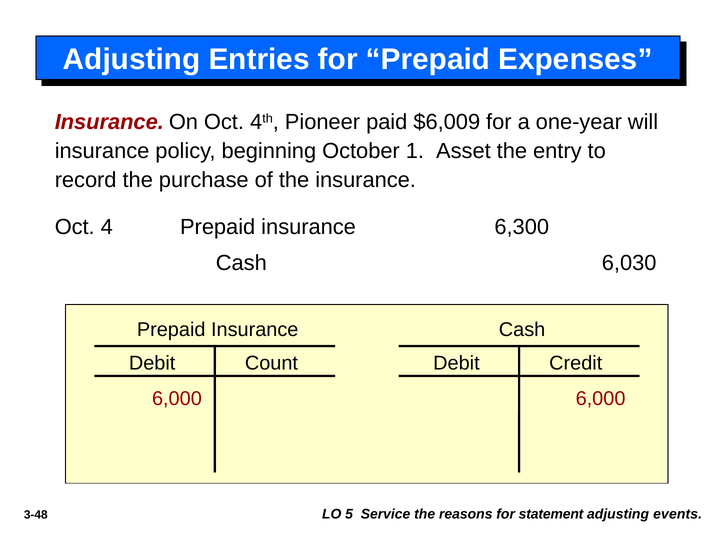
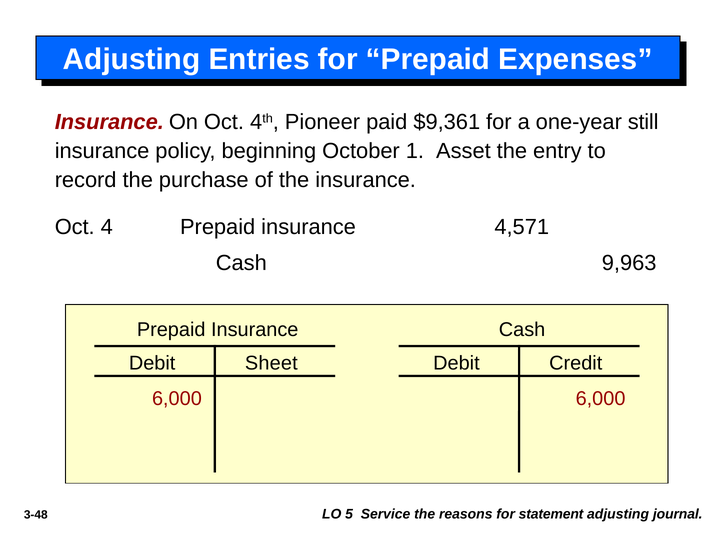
$6,009: $6,009 -> $9,361
will: will -> still
6,300: 6,300 -> 4,571
6,030: 6,030 -> 9,963
Count: Count -> Sheet
events: events -> journal
